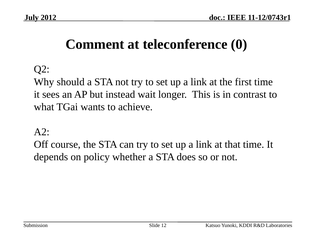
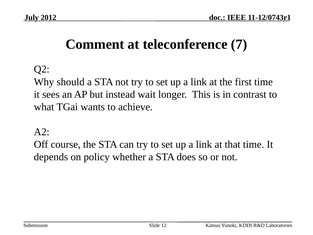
0: 0 -> 7
